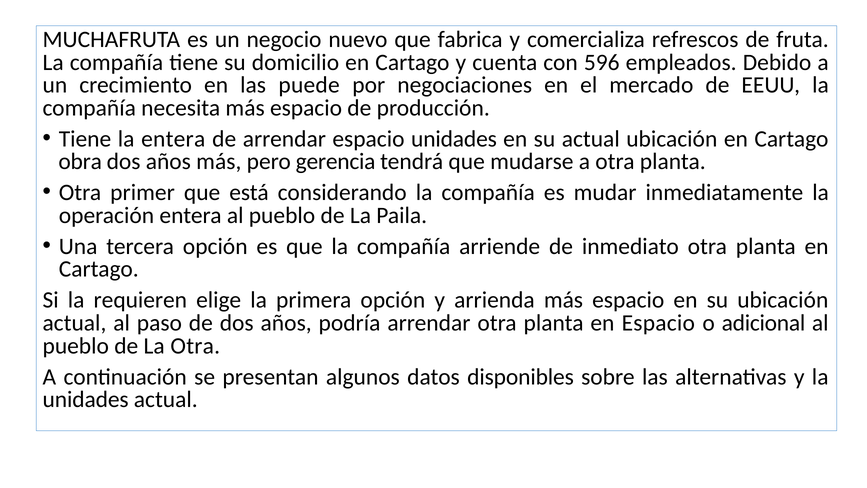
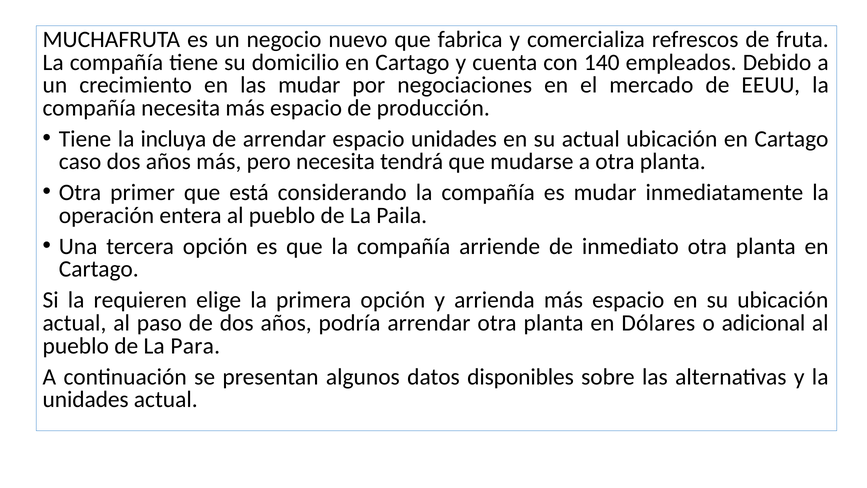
596: 596 -> 140
las puede: puede -> mudar
la entera: entera -> incluya
obra: obra -> caso
pero gerencia: gerencia -> necesita
en Espacio: Espacio -> Dólares
La Otra: Otra -> Para
